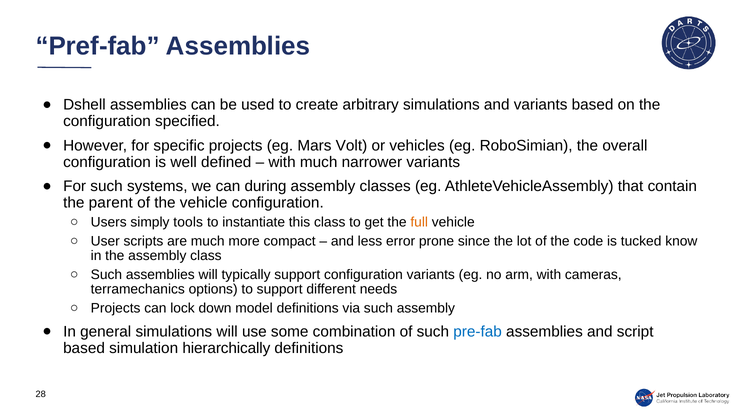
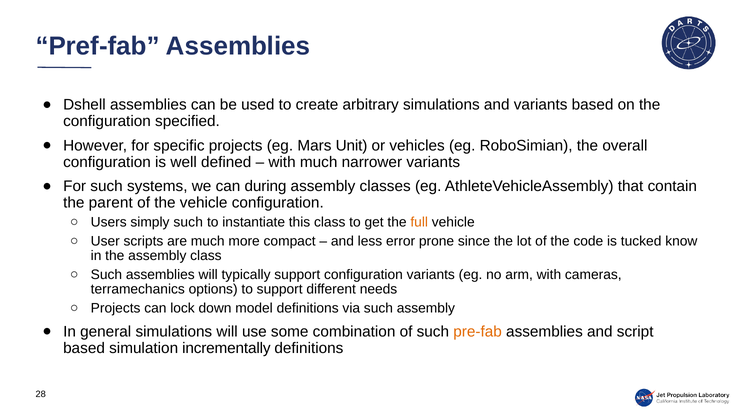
Volt: Volt -> Unit
simply tools: tools -> such
pre-fab colour: blue -> orange
hierarchically: hierarchically -> incrementally
